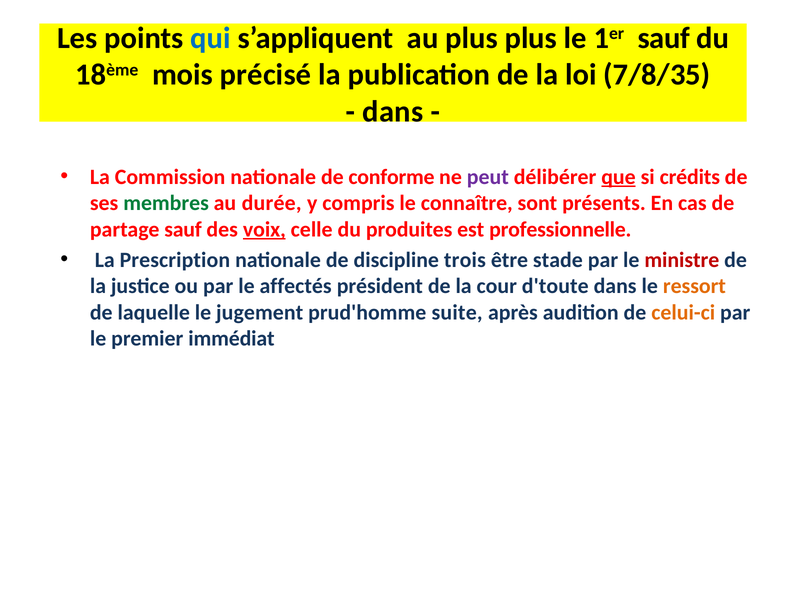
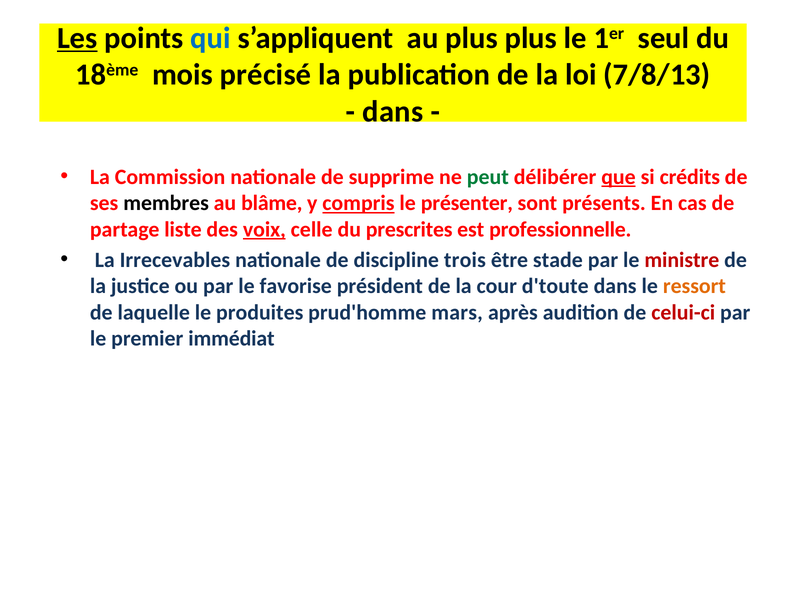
Les underline: none -> present
1er sauf: sauf -> seul
7/8/35: 7/8/35 -> 7/8/13
conforme: conforme -> supprime
peut colour: purple -> green
membres colour: green -> black
durée: durée -> blâme
compris underline: none -> present
connaître: connaître -> présenter
partage sauf: sauf -> liste
produites: produites -> prescrites
Prescription: Prescription -> Irrecevables
affectés: affectés -> favorise
jugement: jugement -> produites
suite: suite -> mars
celui-ci colour: orange -> red
